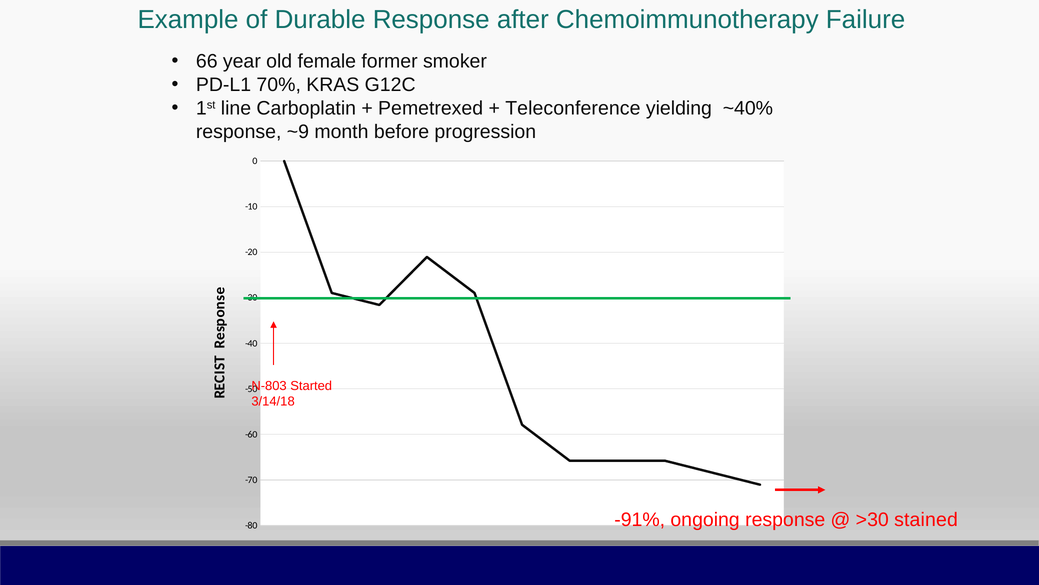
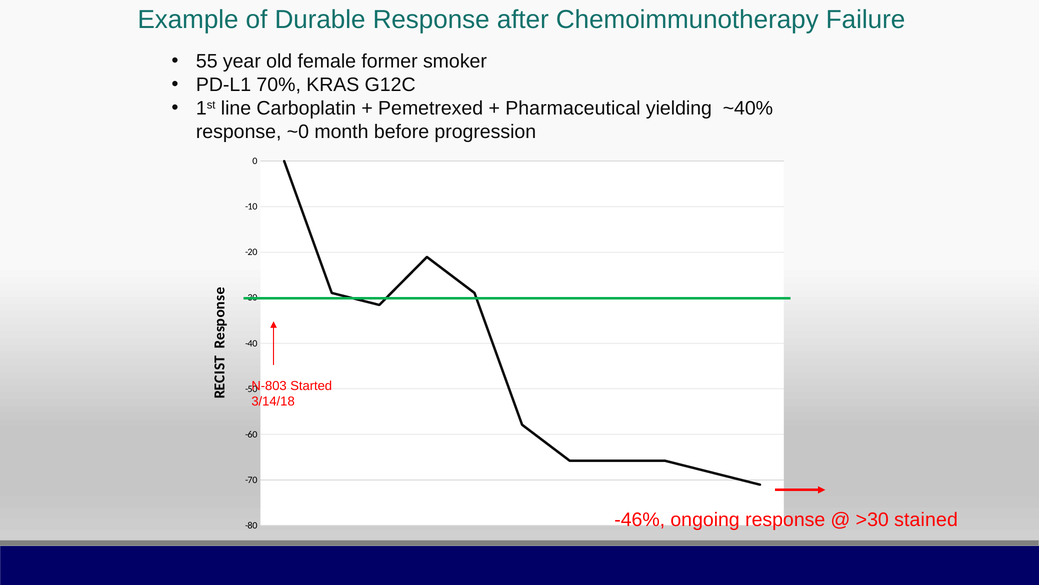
66: 66 -> 55
Teleconference: Teleconference -> Pharmaceutical
~9: ~9 -> ~0
-91%: -91% -> -46%
